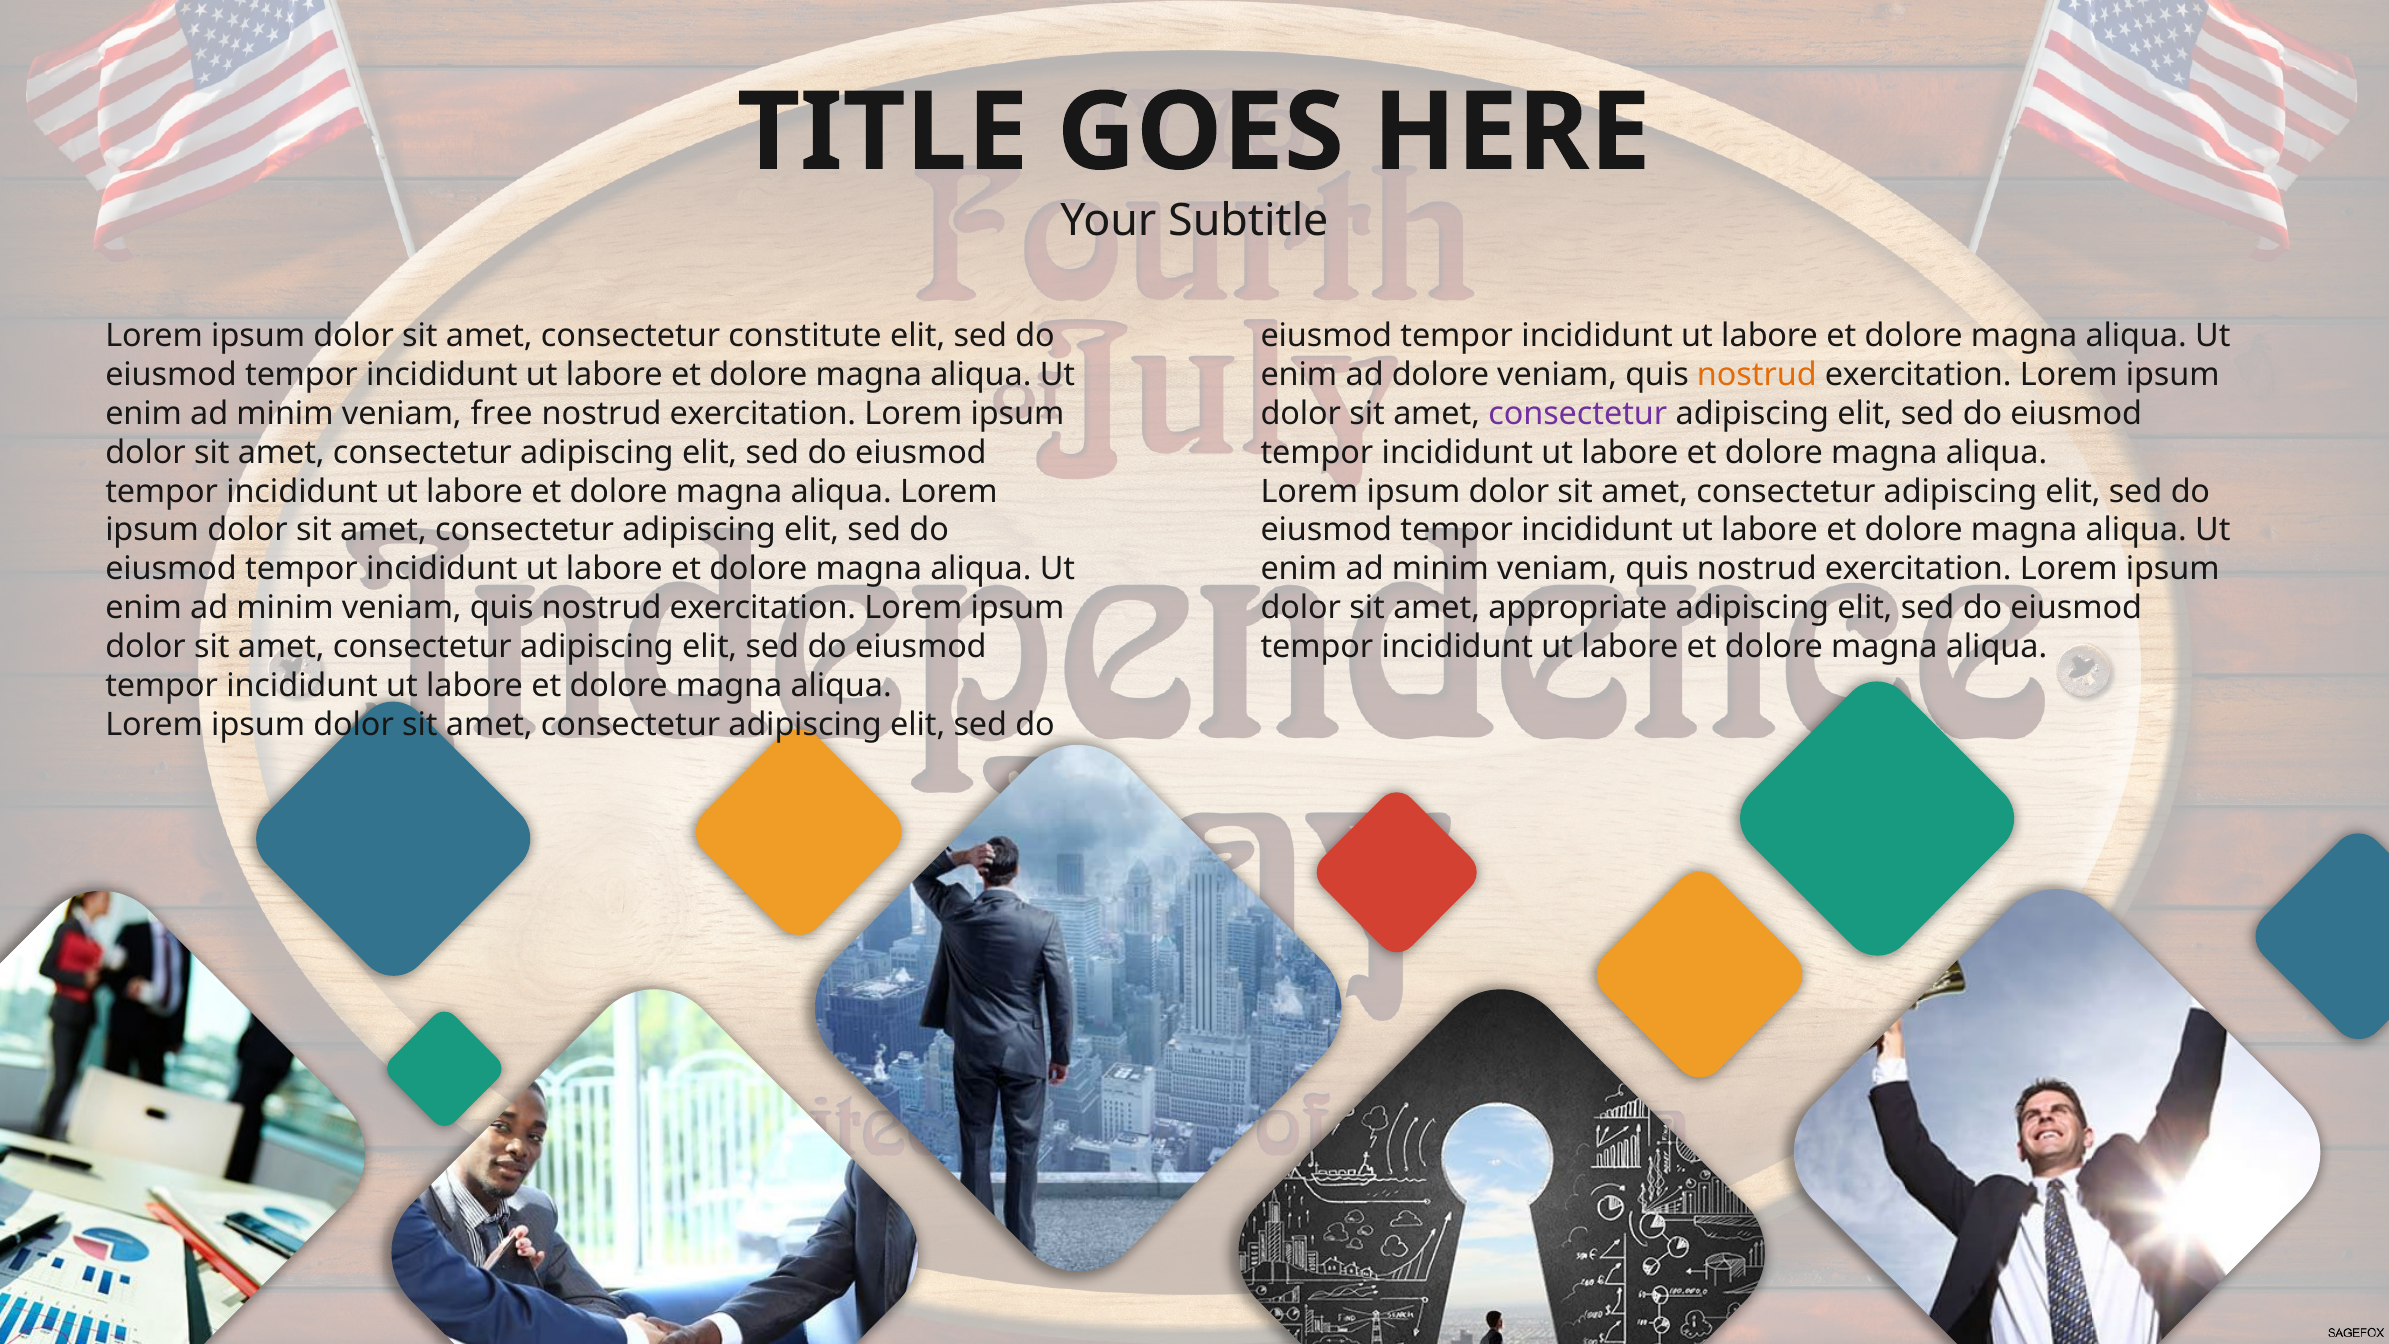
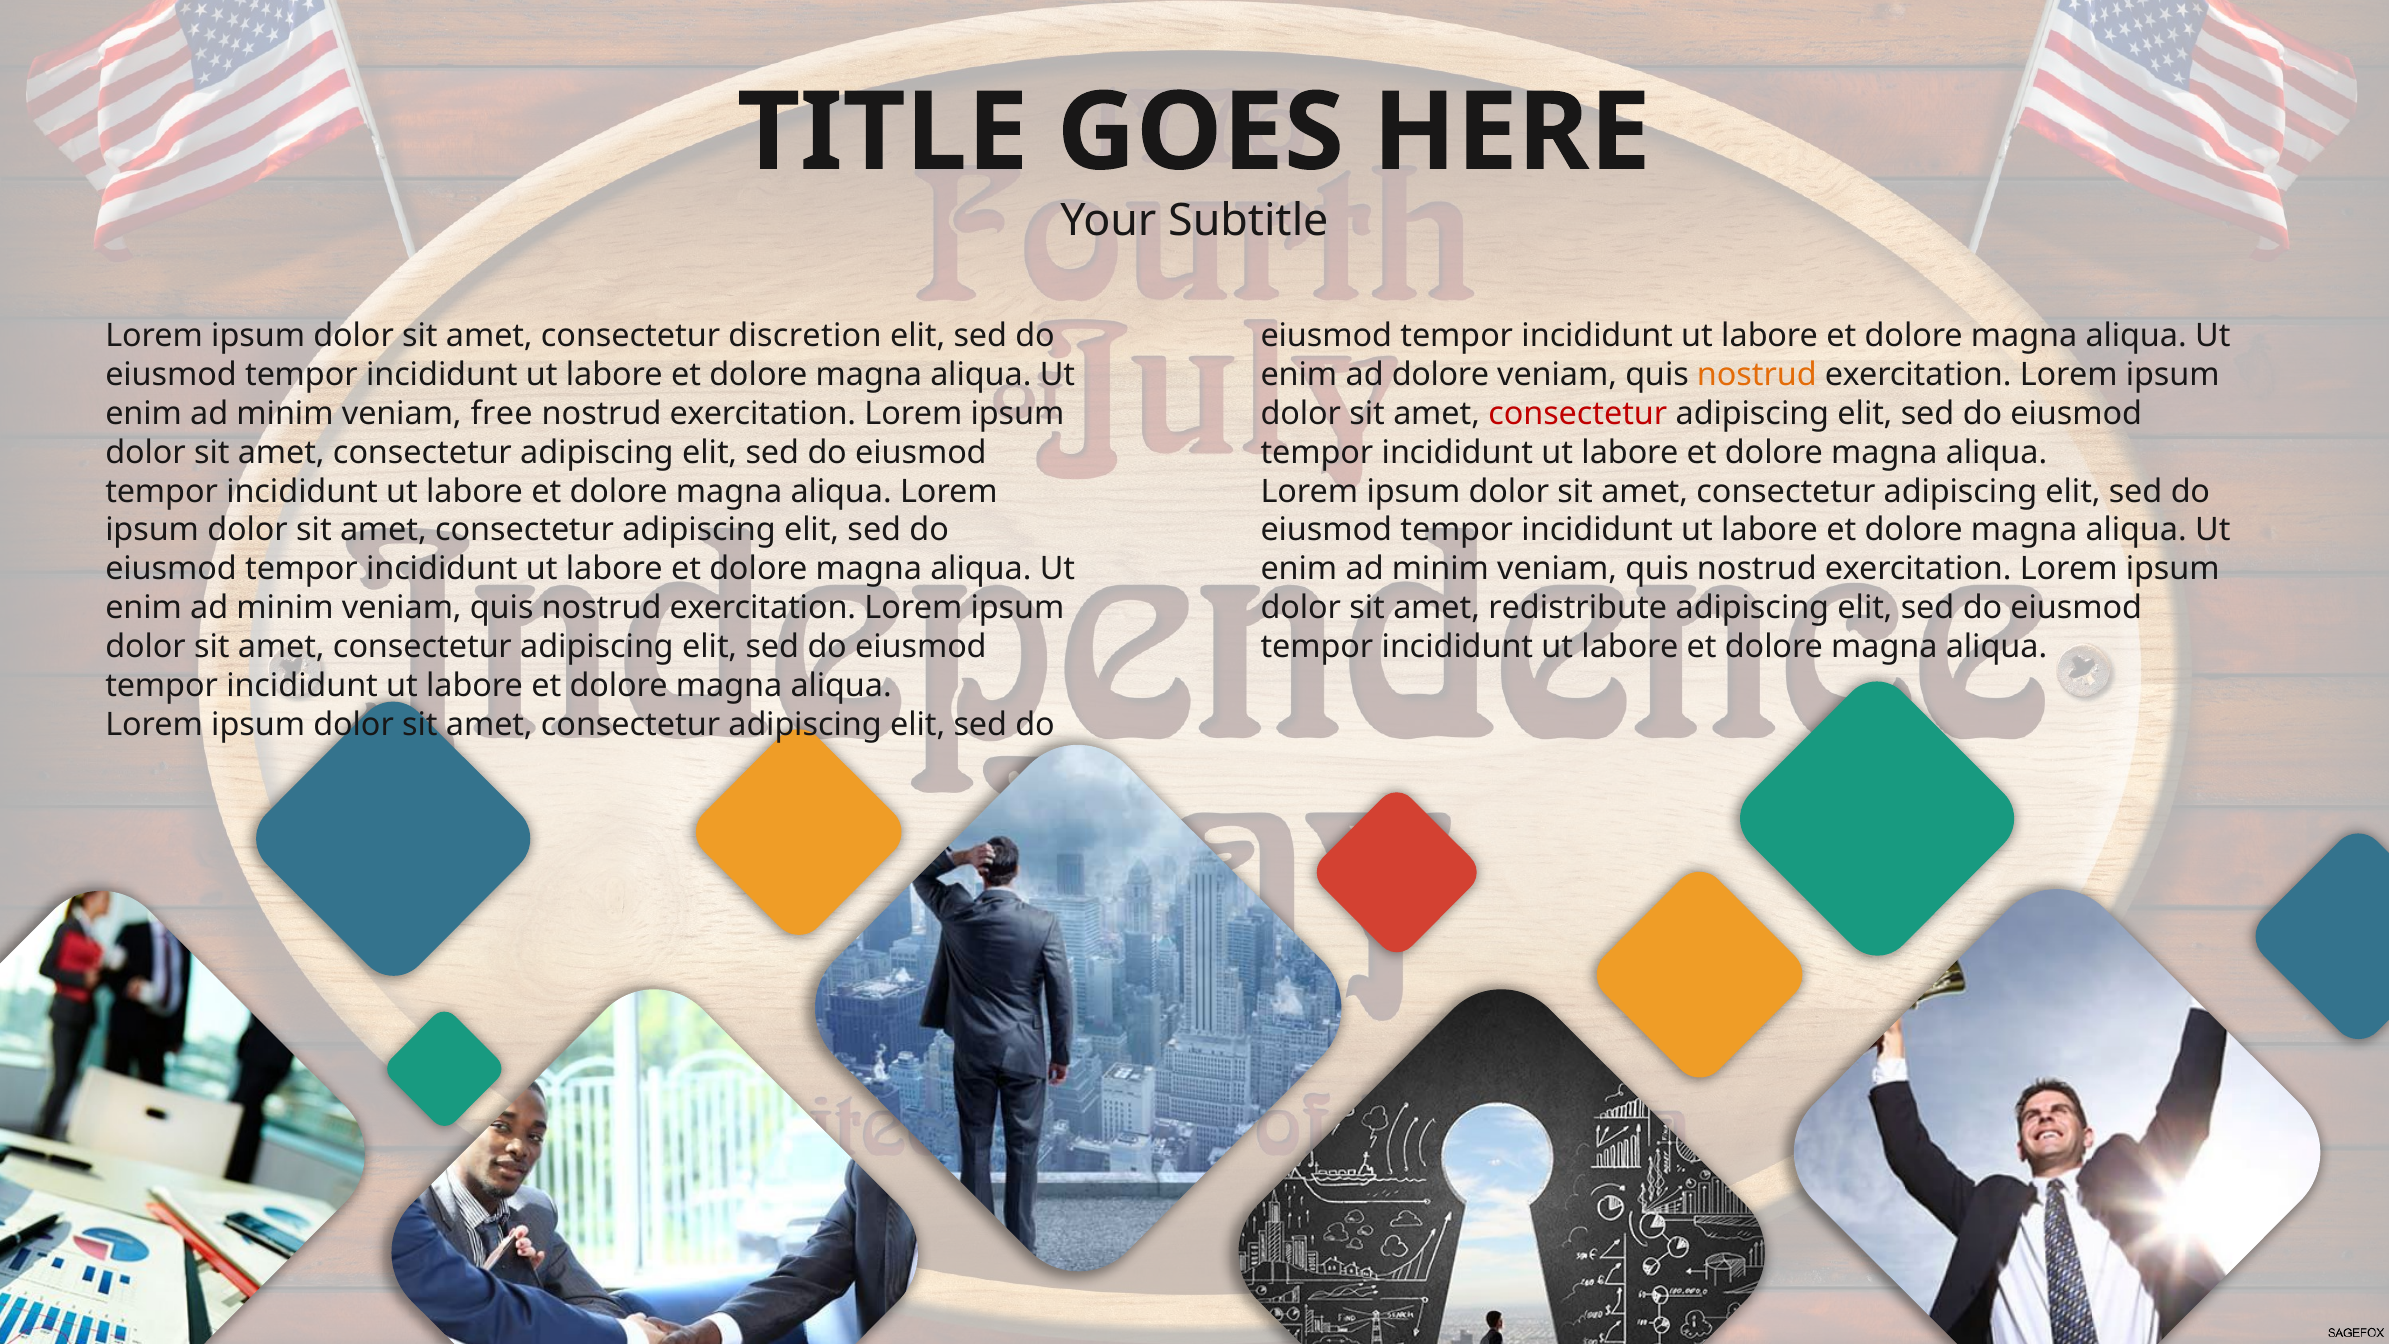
constitute: constitute -> discretion
consectetur at (1578, 414) colour: purple -> red
appropriate: appropriate -> redistribute
